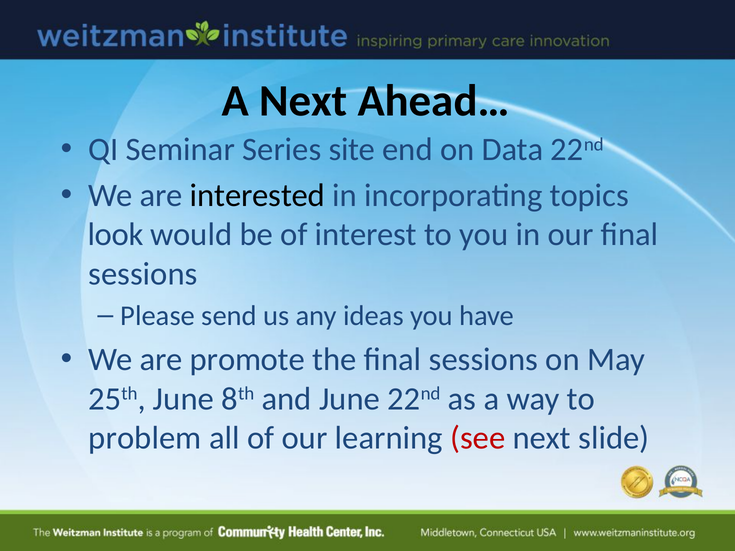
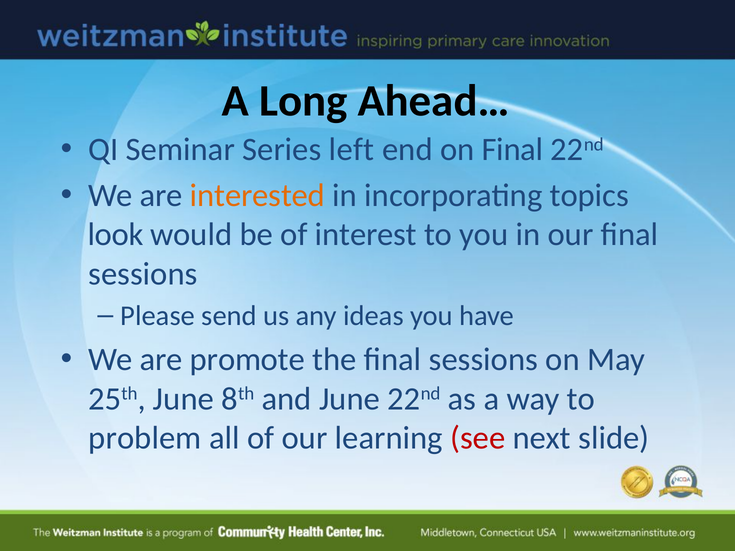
A Next: Next -> Long
site: site -> left
on Data: Data -> Final
interested colour: black -> orange
